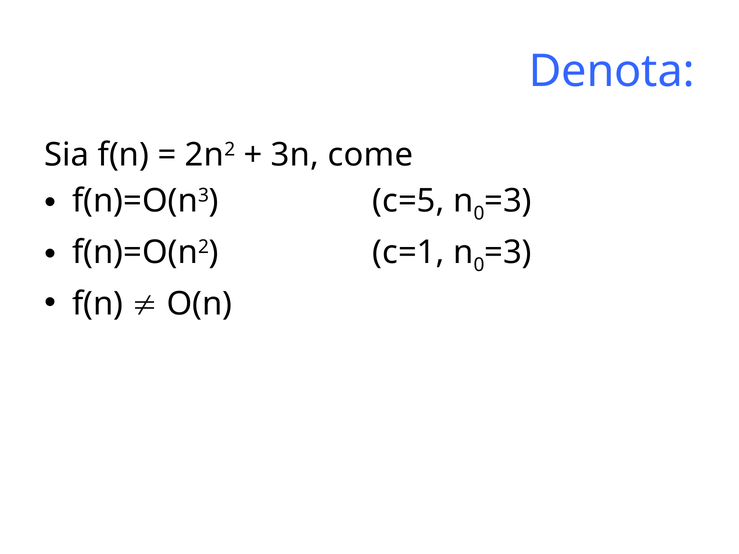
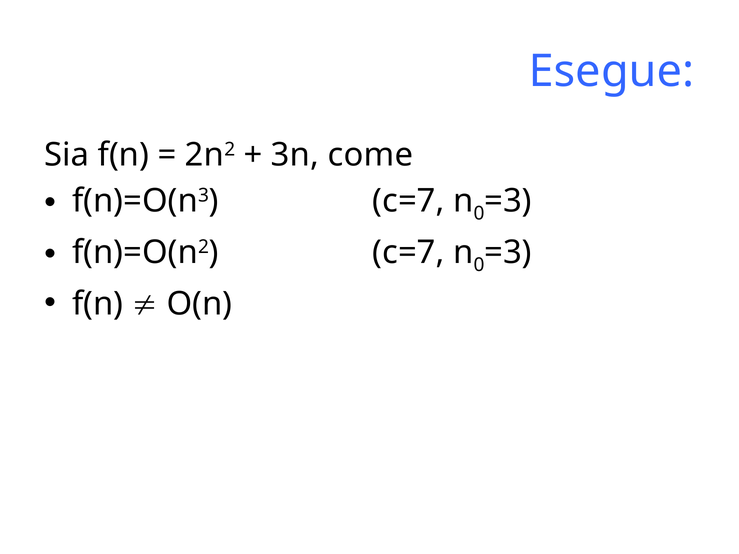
Denota: Denota -> Esegue
f(n)=O(n3 c=5: c=5 -> c=7
f(n)=O(n2 c=1: c=1 -> c=7
